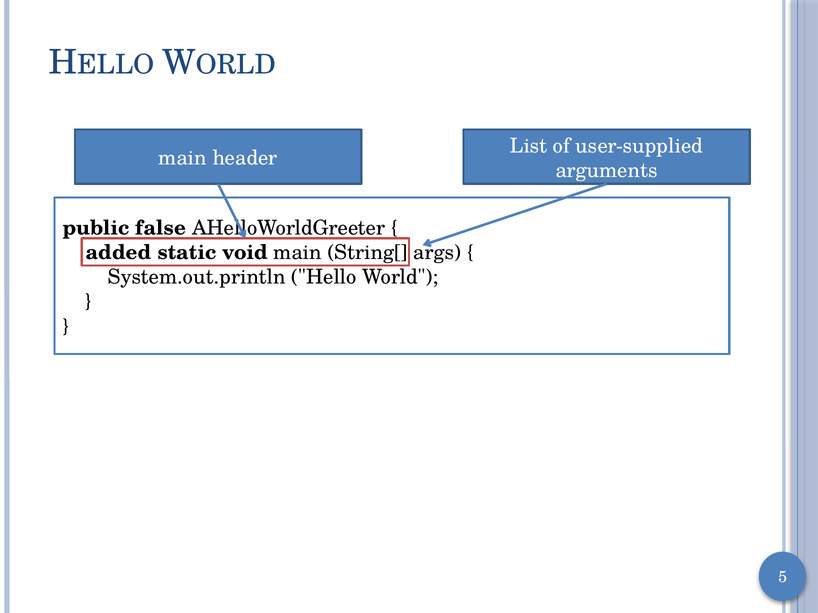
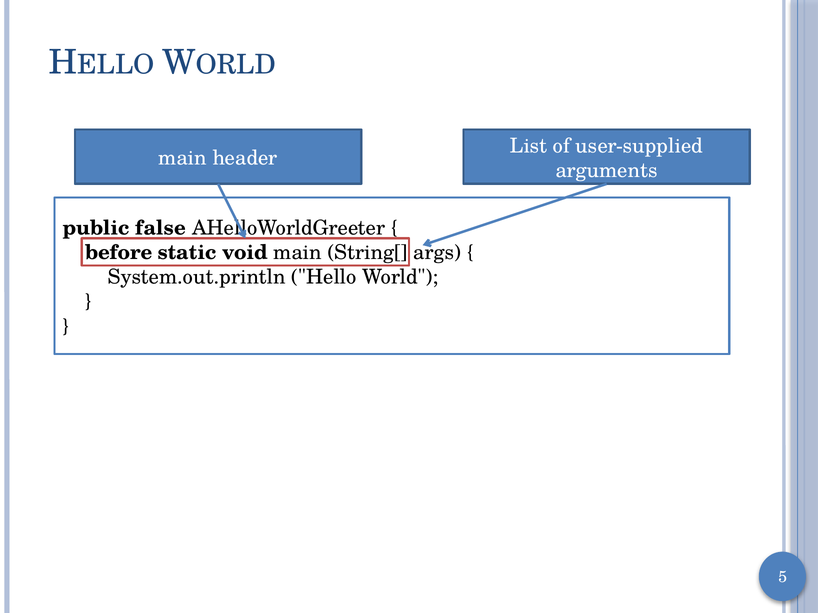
added: added -> before
